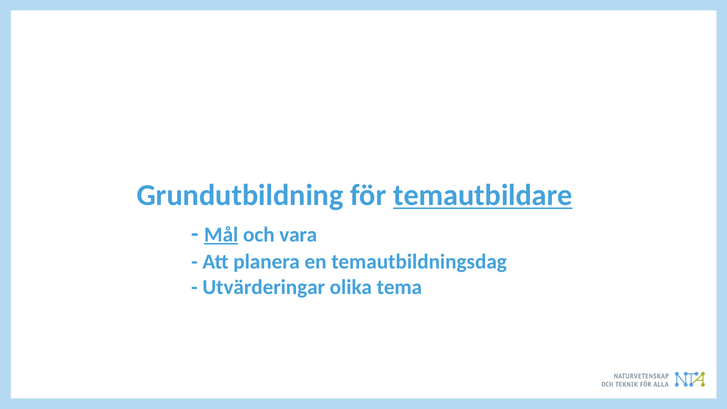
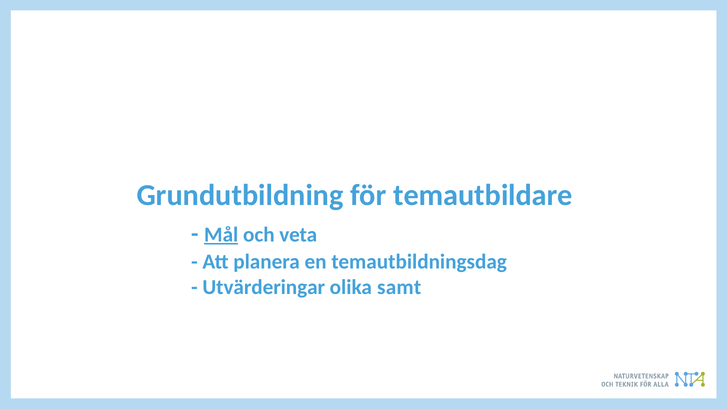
temautbildare underline: present -> none
vara: vara -> veta
tema: tema -> samt
